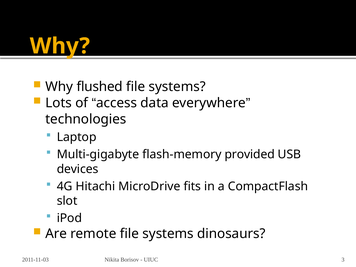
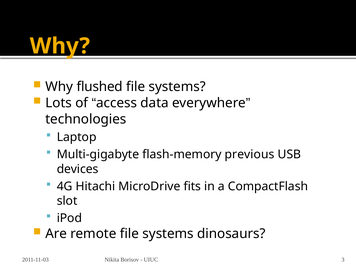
provided: provided -> previous
